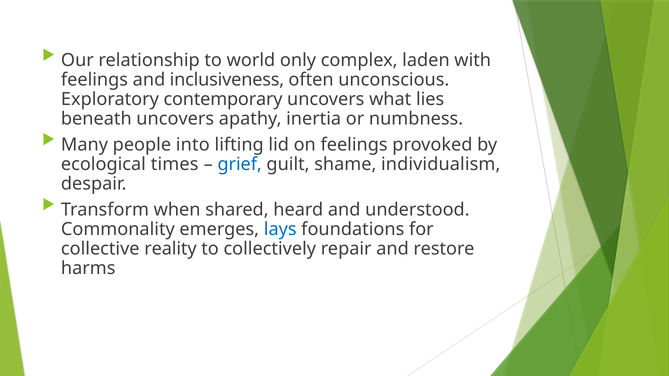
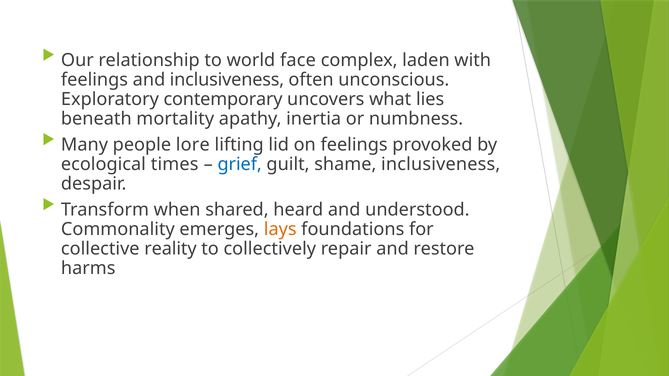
only: only -> face
beneath uncovers: uncovers -> mortality
into: into -> lore
shame individualism: individualism -> inclusiveness
lays colour: blue -> orange
